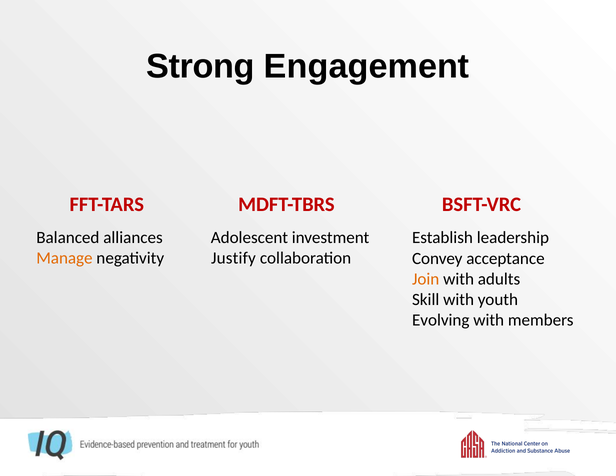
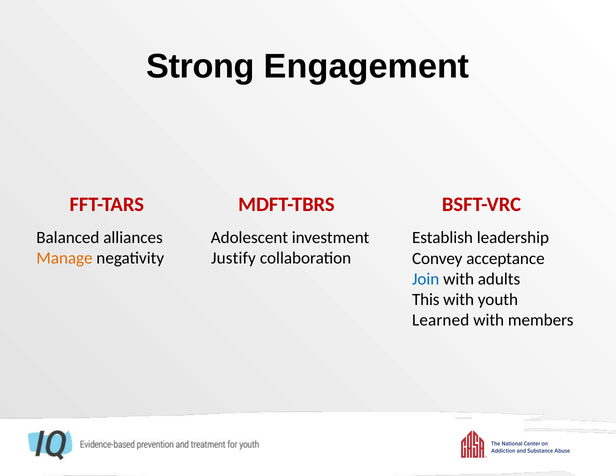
Join colour: orange -> blue
Skill: Skill -> This
Evolving: Evolving -> Learned
